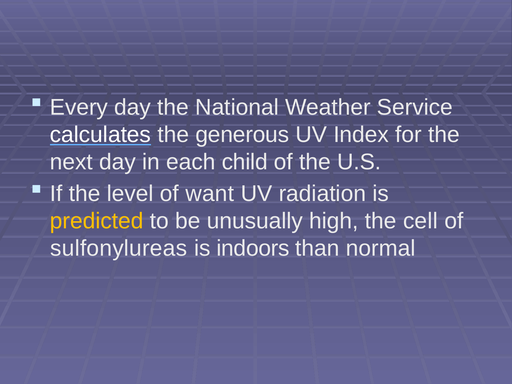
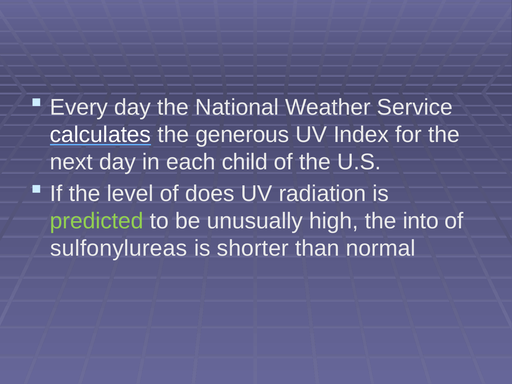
want: want -> does
predicted colour: yellow -> light green
cell: cell -> into
indoors: indoors -> shorter
